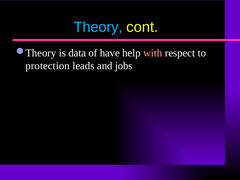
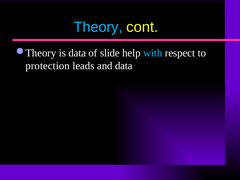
have: have -> slide
with colour: pink -> light blue
and jobs: jobs -> data
